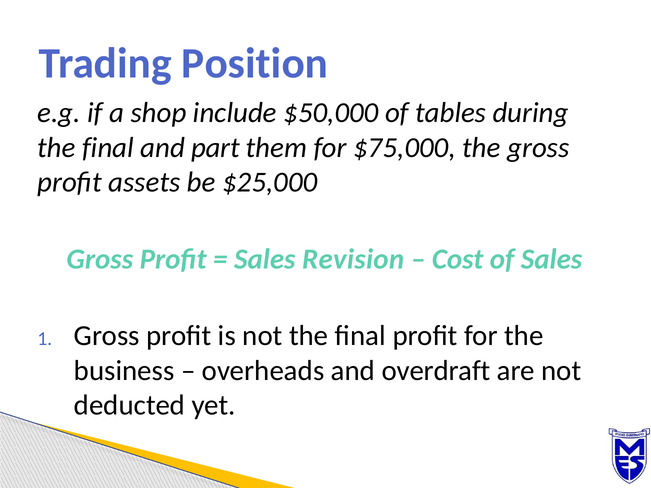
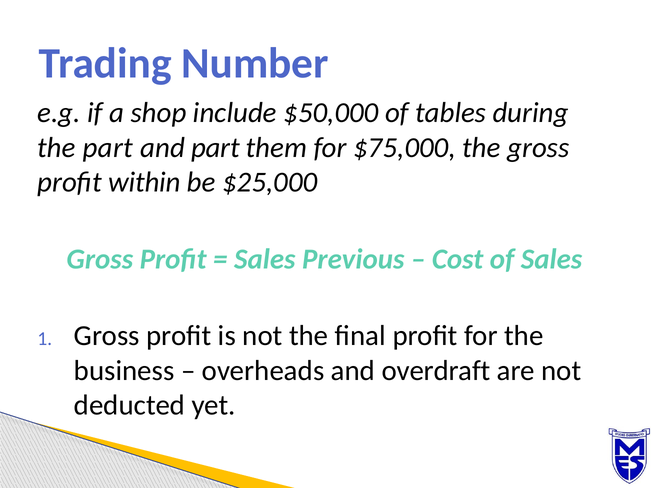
Position: Position -> Number
final at (108, 148): final -> part
assets: assets -> within
Revision: Revision -> Previous
